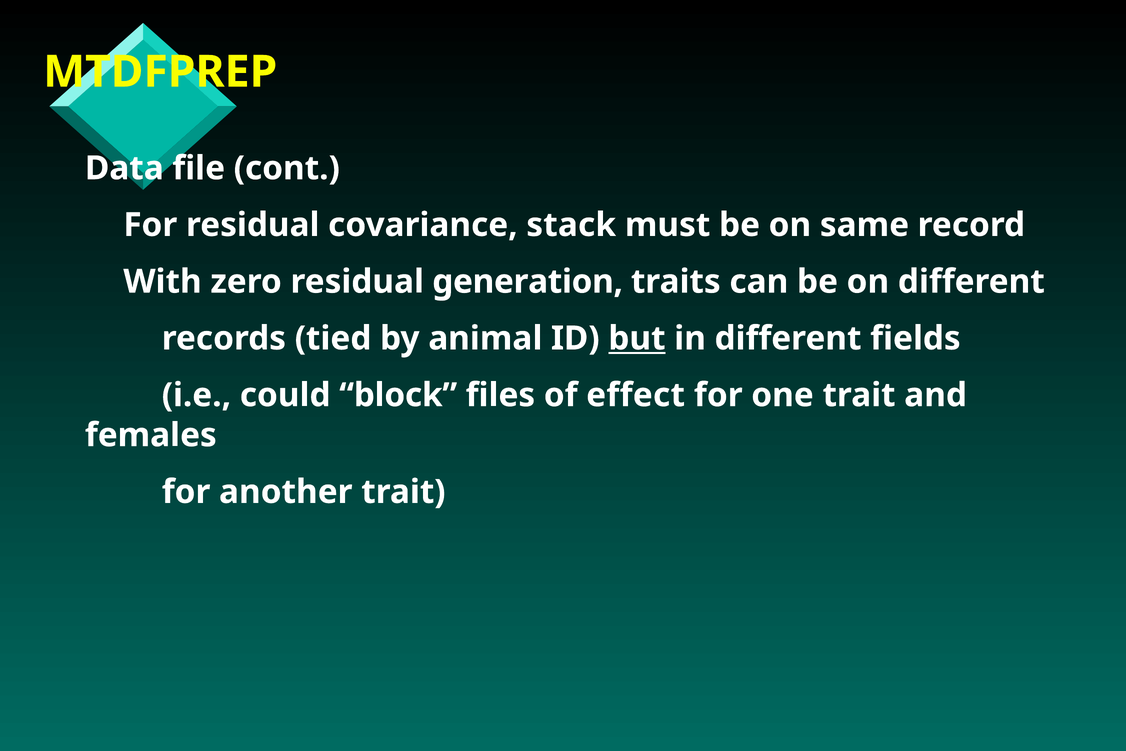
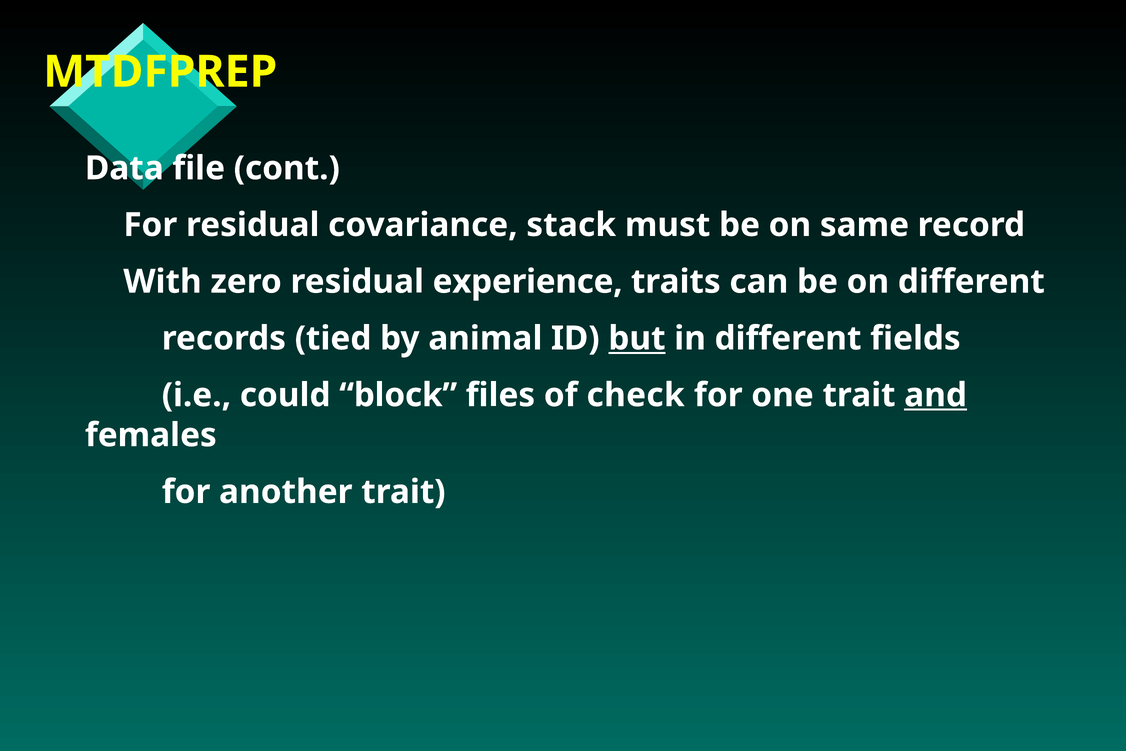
generation: generation -> experience
effect: effect -> check
and underline: none -> present
